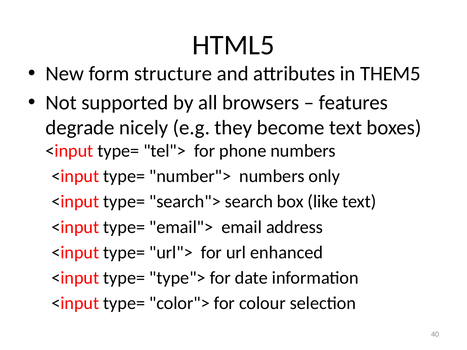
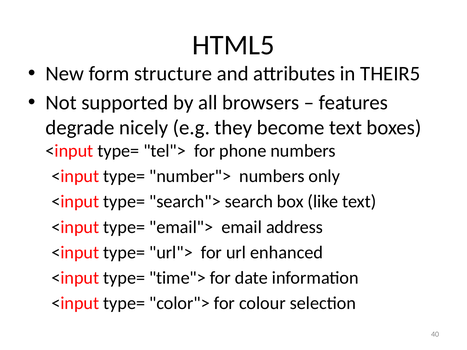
THEM5: THEM5 -> THEIR5
type">: type"> -> time">
